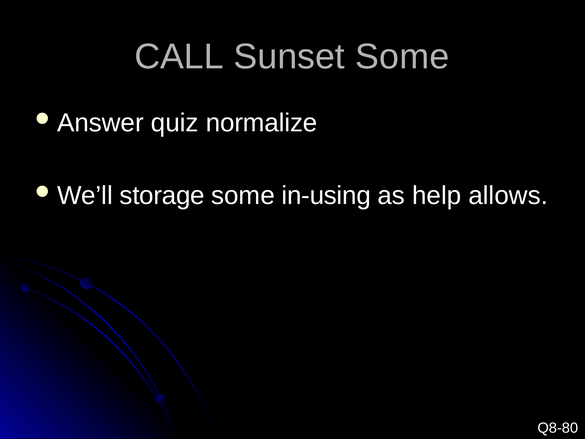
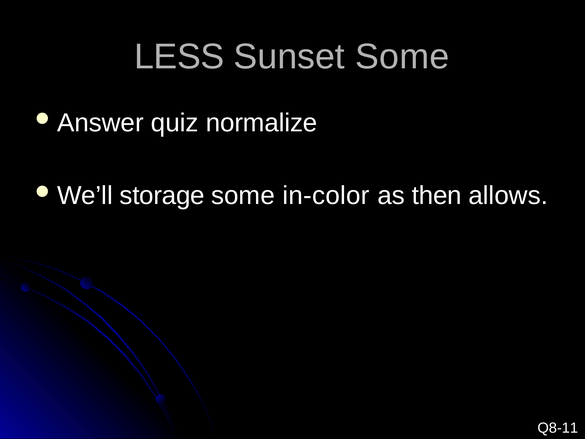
CALL: CALL -> LESS
in-using: in-using -> in-color
help: help -> then
Q8-80: Q8-80 -> Q8-11
